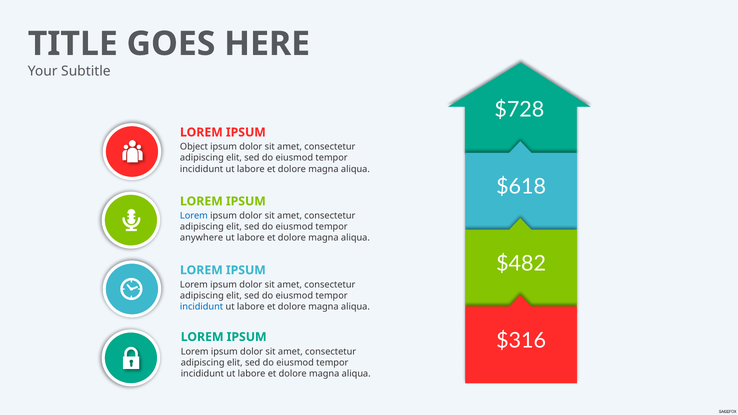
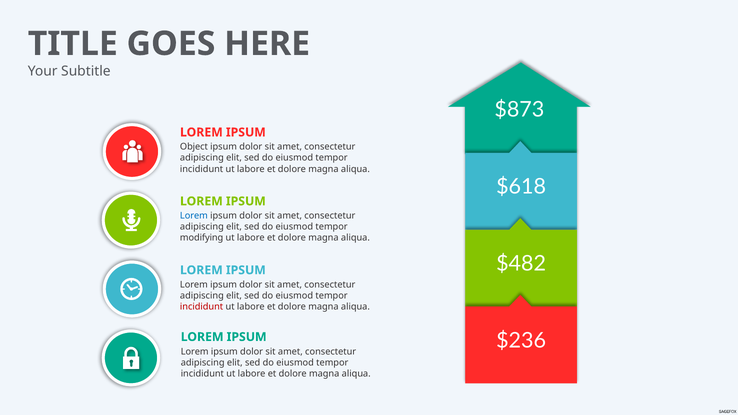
$728: $728 -> $873
anywhere: anywhere -> modifying
incididunt at (202, 307) colour: blue -> red
$316: $316 -> $236
